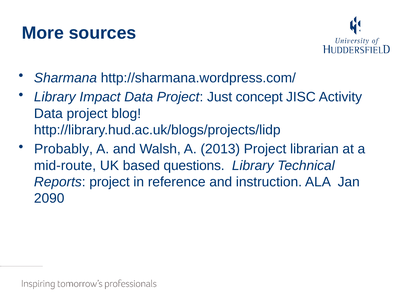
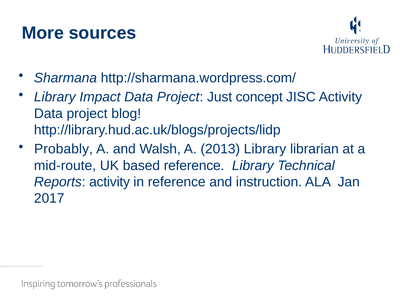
2013 Project: Project -> Library
based questions: questions -> reference
Reports project: project -> activity
2090: 2090 -> 2017
